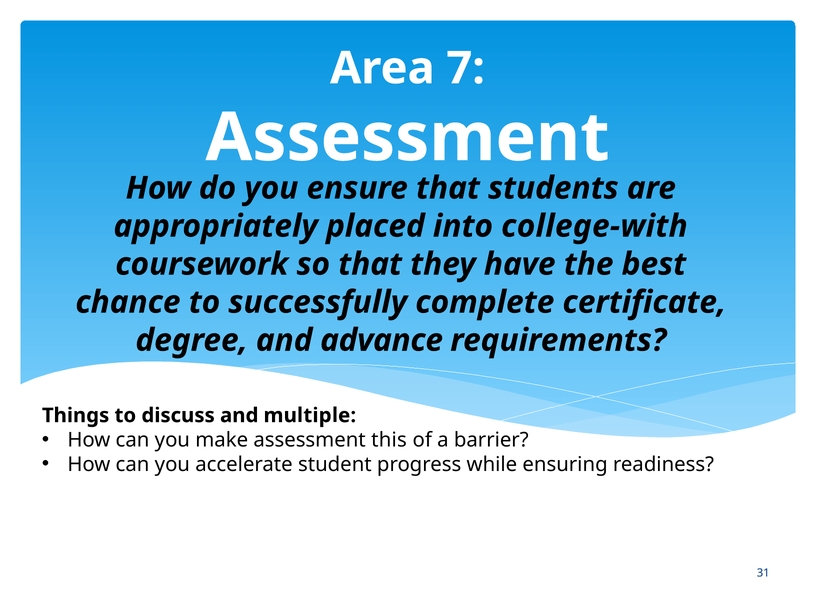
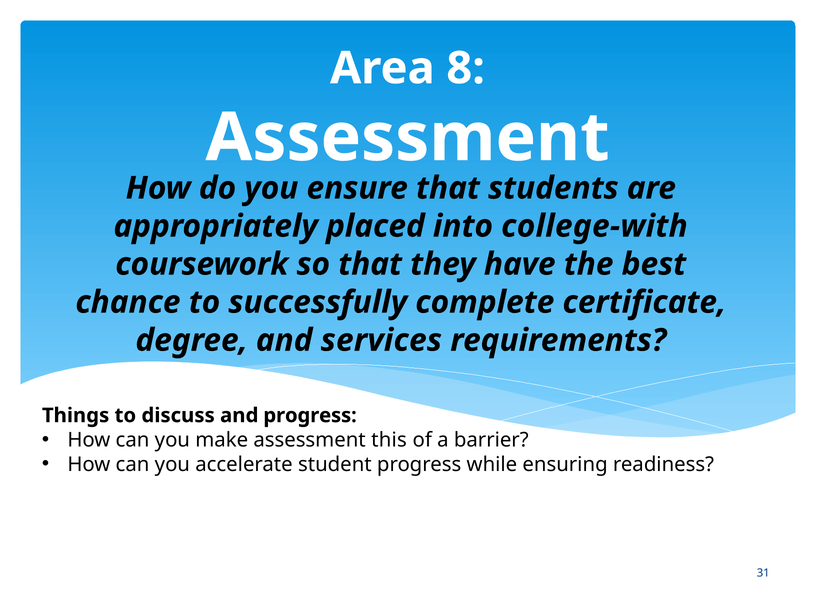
7: 7 -> 8
advance: advance -> services
and multiple: multiple -> progress
